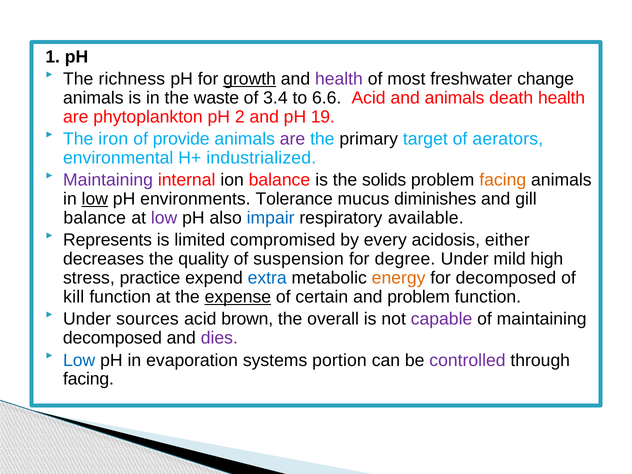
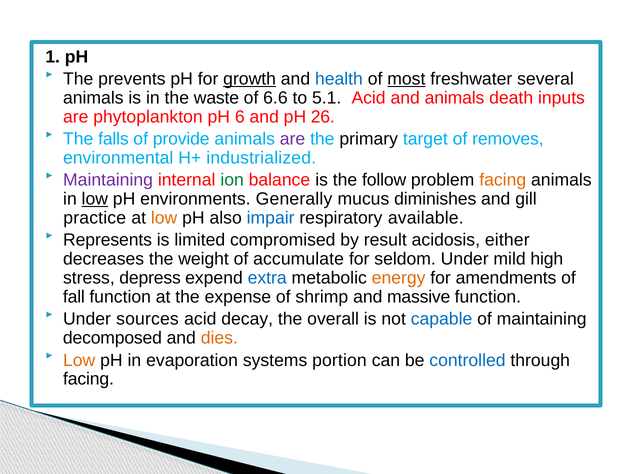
richness: richness -> prevents
health at (339, 79) colour: purple -> blue
most underline: none -> present
change: change -> several
3.4: 3.4 -> 6.6
6.6: 6.6 -> 5.1
death health: health -> inputs
2: 2 -> 6
19: 19 -> 26
iron: iron -> falls
aerators: aerators -> removes
ion colour: black -> green
solids: solids -> follow
Tolerance: Tolerance -> Generally
balance at (95, 218): balance -> practice
low at (164, 218) colour: purple -> orange
every: every -> result
quality: quality -> weight
suspension: suspension -> accumulate
degree: degree -> seldom
practice: practice -> depress
for decomposed: decomposed -> amendments
kill: kill -> fall
expense underline: present -> none
certain: certain -> shrimp
and problem: problem -> massive
brown: brown -> decay
capable colour: purple -> blue
dies colour: purple -> orange
Low at (79, 360) colour: blue -> orange
controlled colour: purple -> blue
